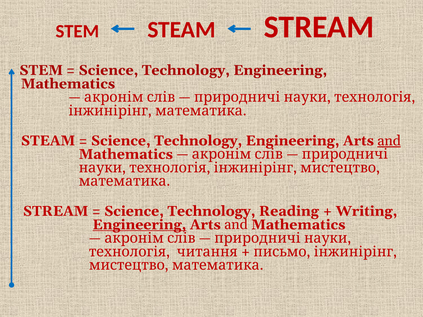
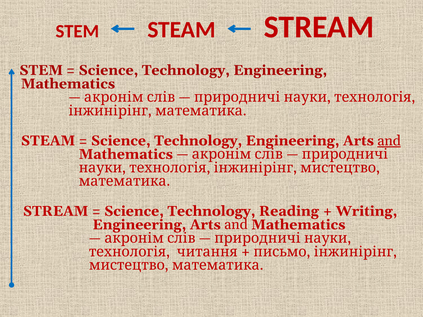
Engineering at (139, 225) underline: present -> none
